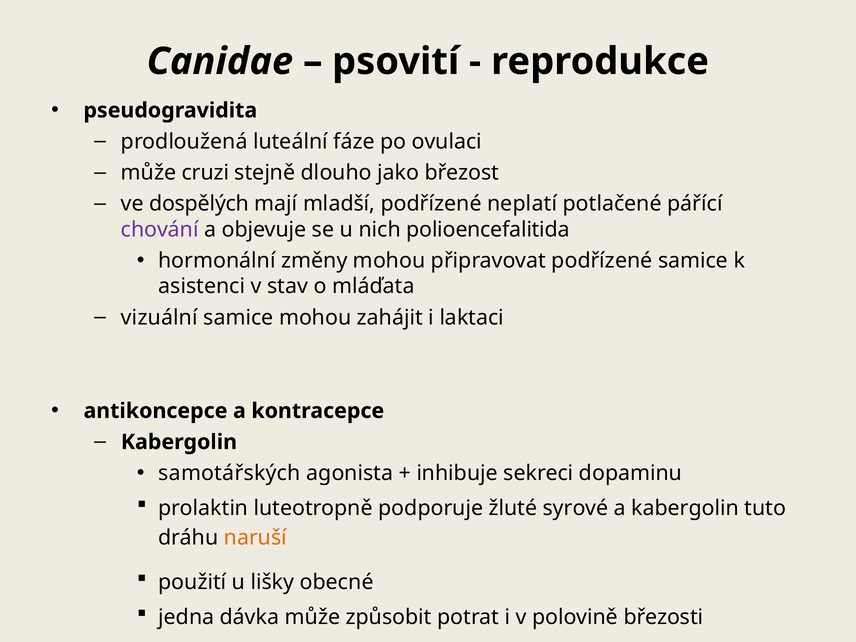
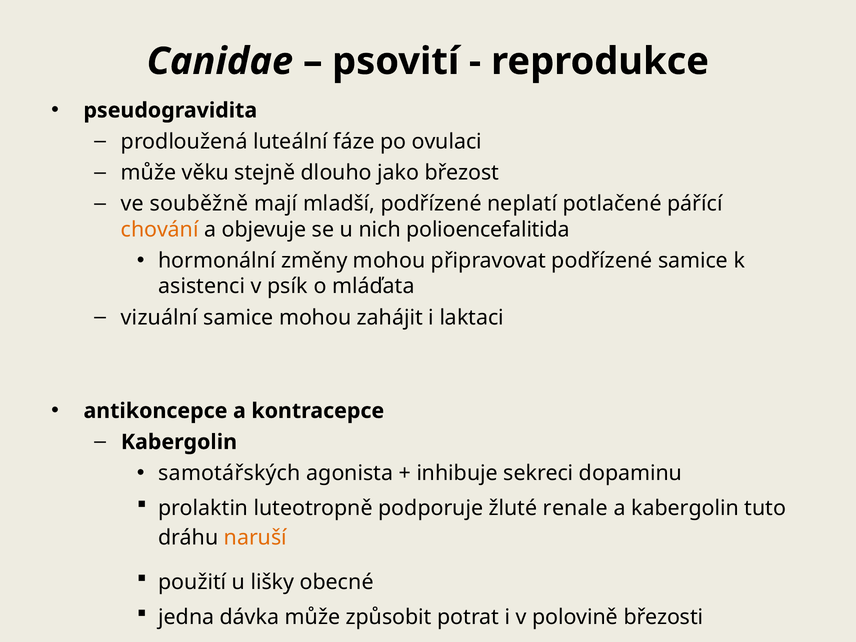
cruzi: cruzi -> věku
dospělých: dospělých -> souběžně
chování colour: purple -> orange
stav: stav -> psík
syrové: syrové -> renale
